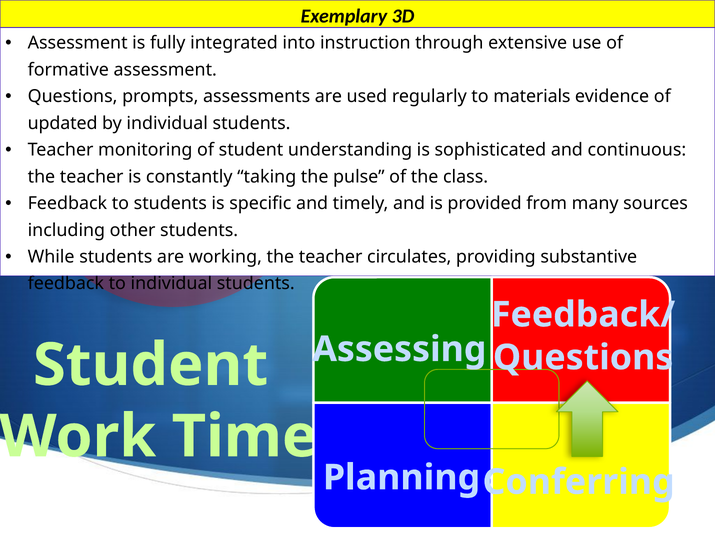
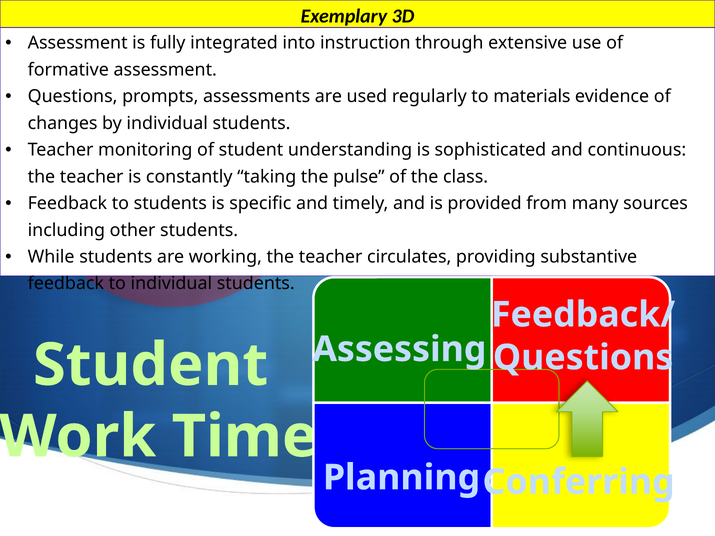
updated: updated -> changes
